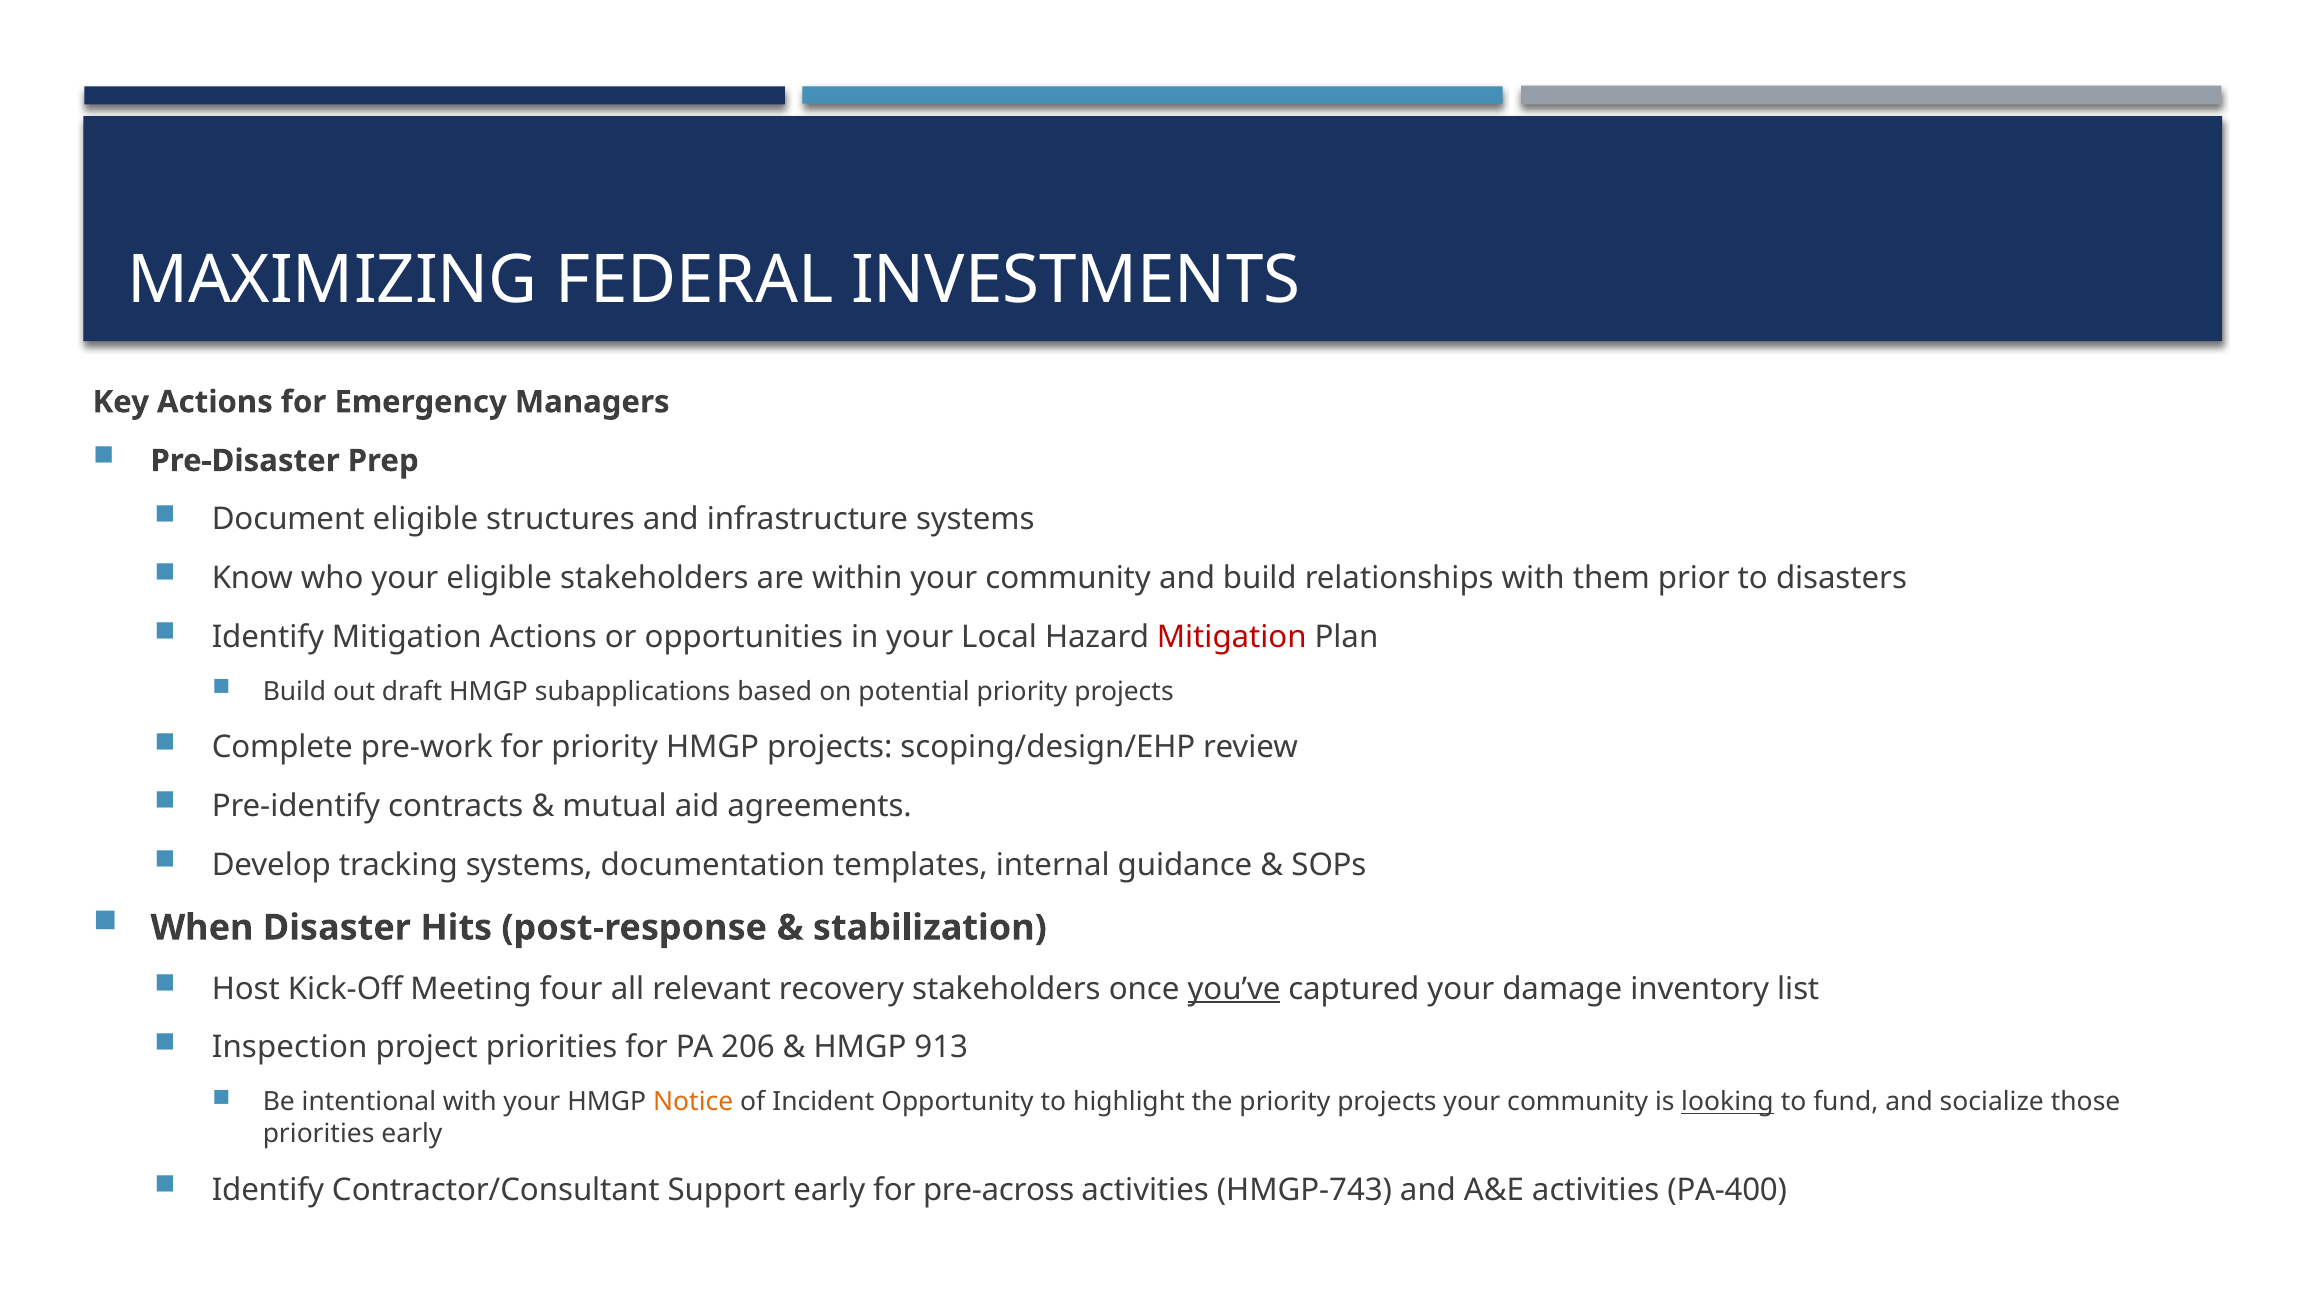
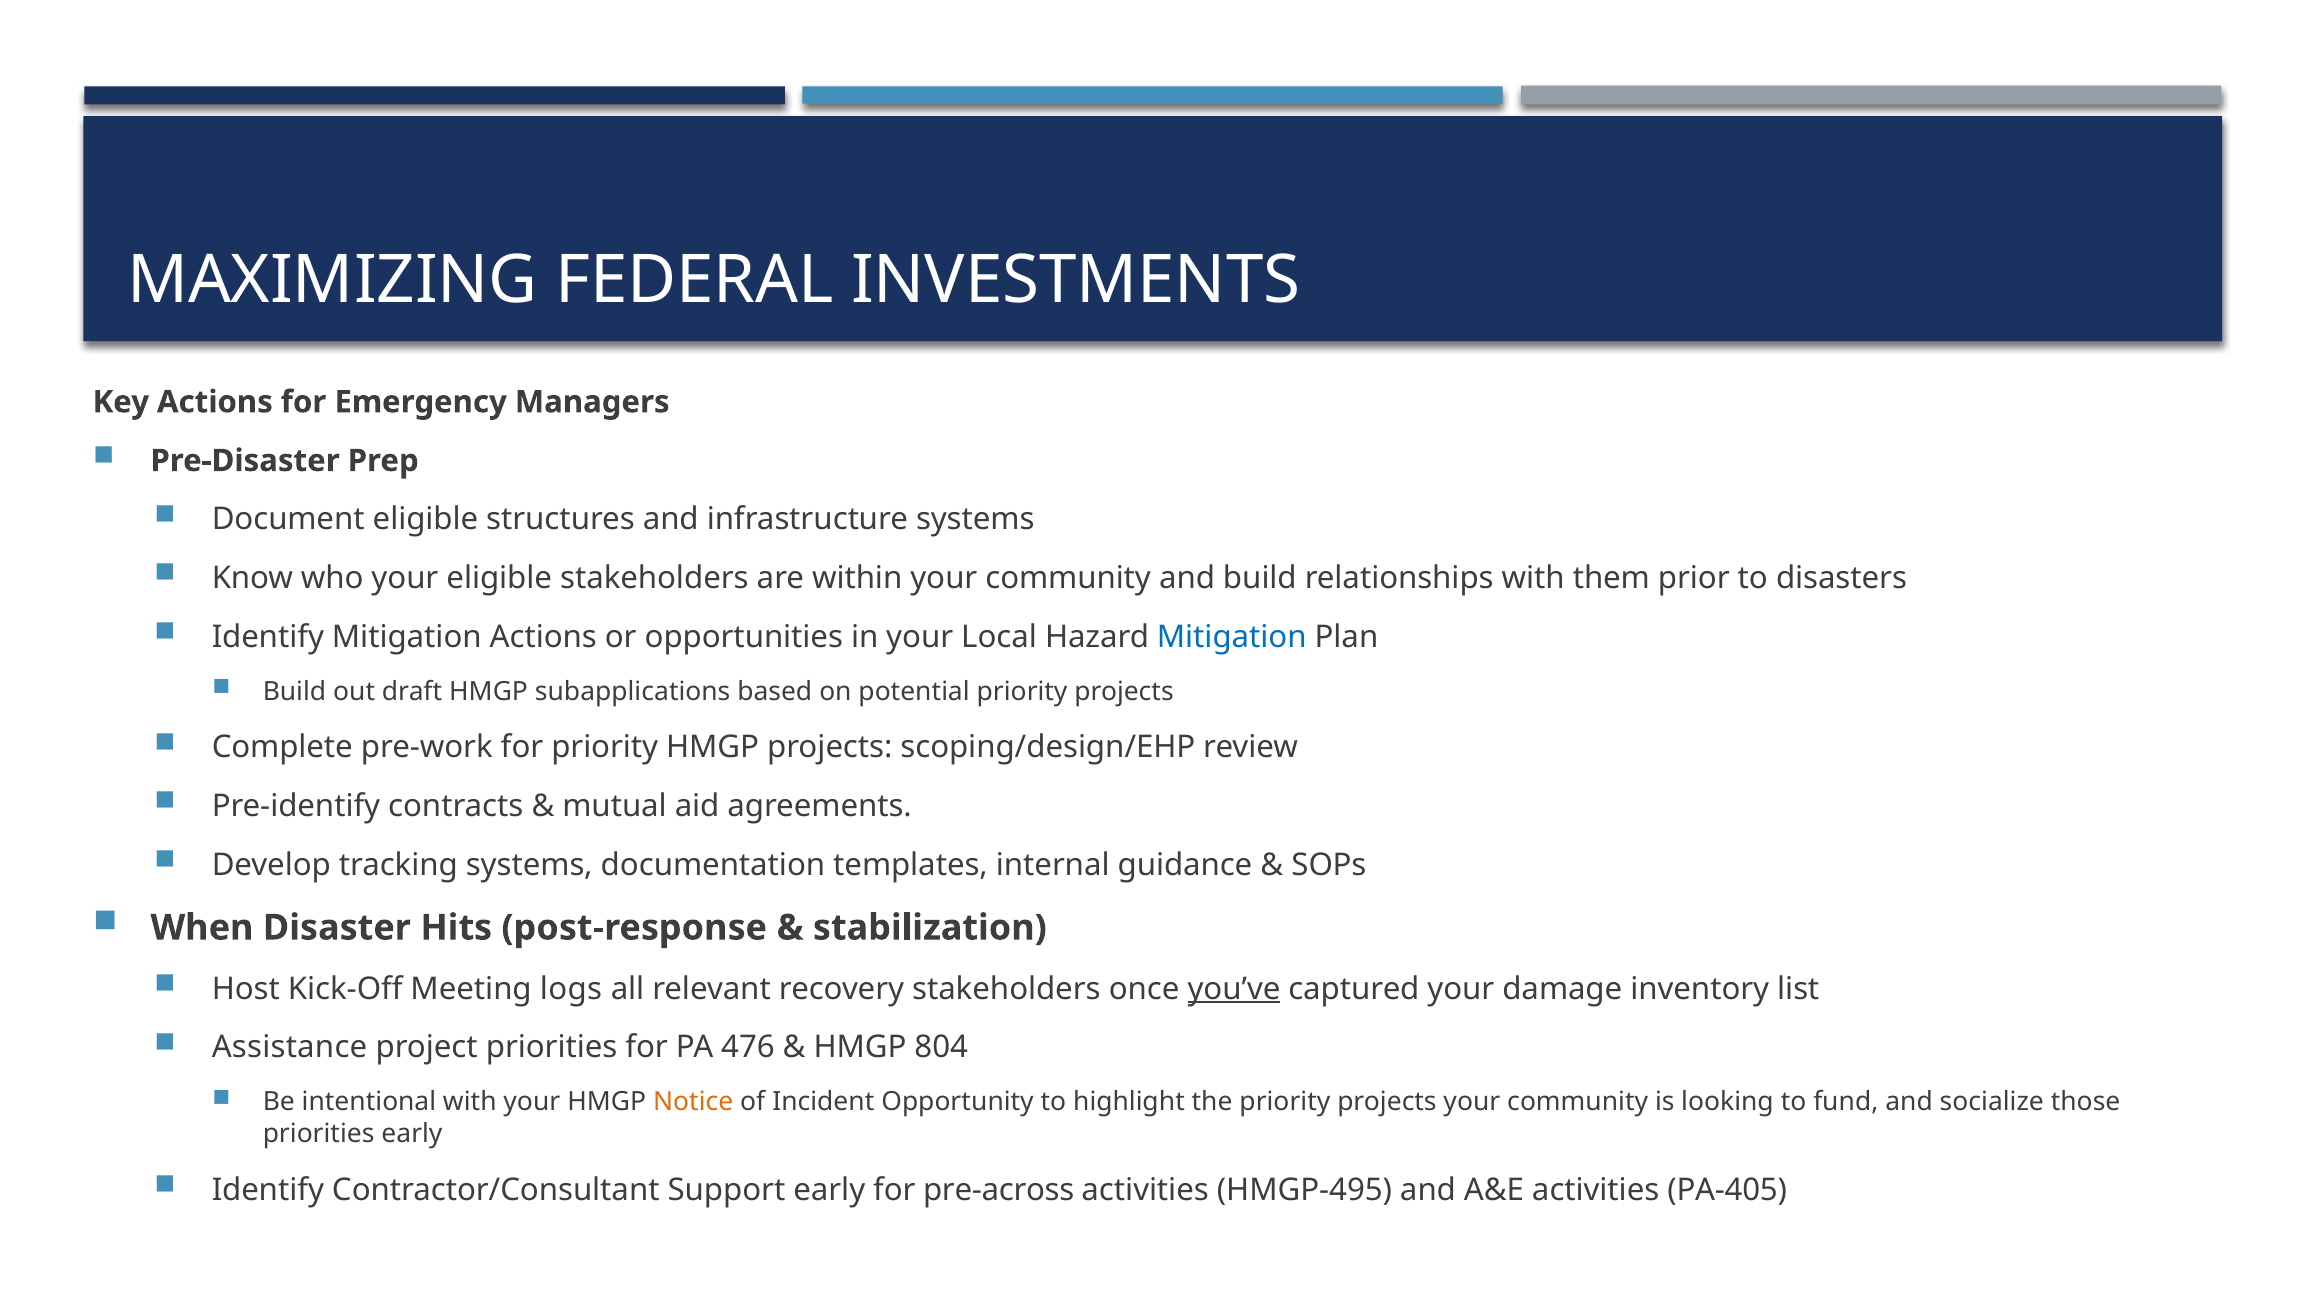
Mitigation at (1232, 637) colour: red -> blue
four: four -> logs
Inspection: Inspection -> Assistance
206: 206 -> 476
913: 913 -> 804
looking underline: present -> none
HMGP-743: HMGP-743 -> HMGP-495
PA-400: PA-400 -> PA-405
